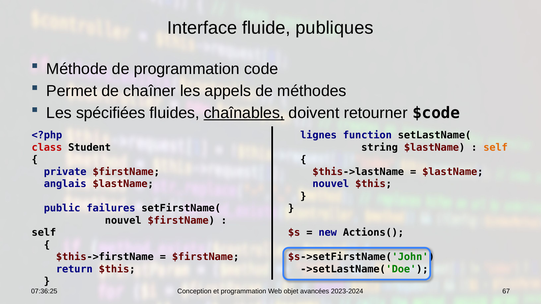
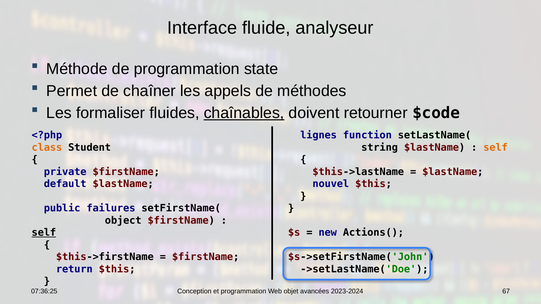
publiques: publiques -> analyseur
code: code -> state
spécifiées: spécifiées -> formaliser
class colour: red -> orange
anglais: anglais -> default
nouvel at (123, 221): nouvel -> object
self at (44, 233) underline: none -> present
